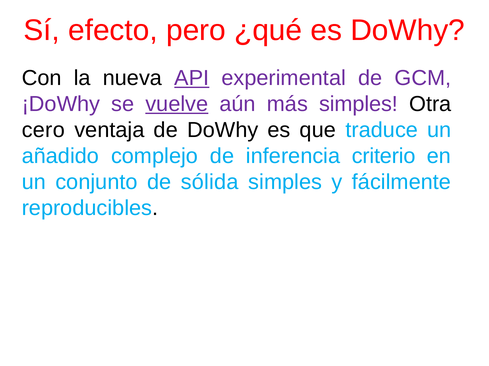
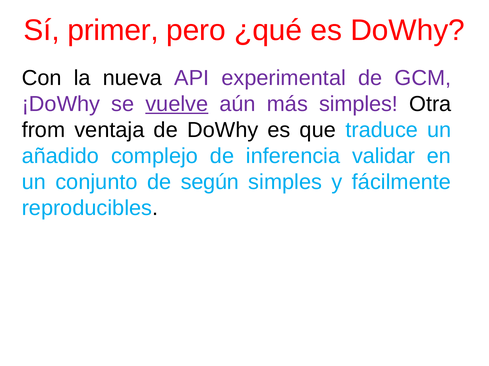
efecto: efecto -> primer
API underline: present -> none
cero: cero -> from
criterio: criterio -> validar
sólida: sólida -> según
